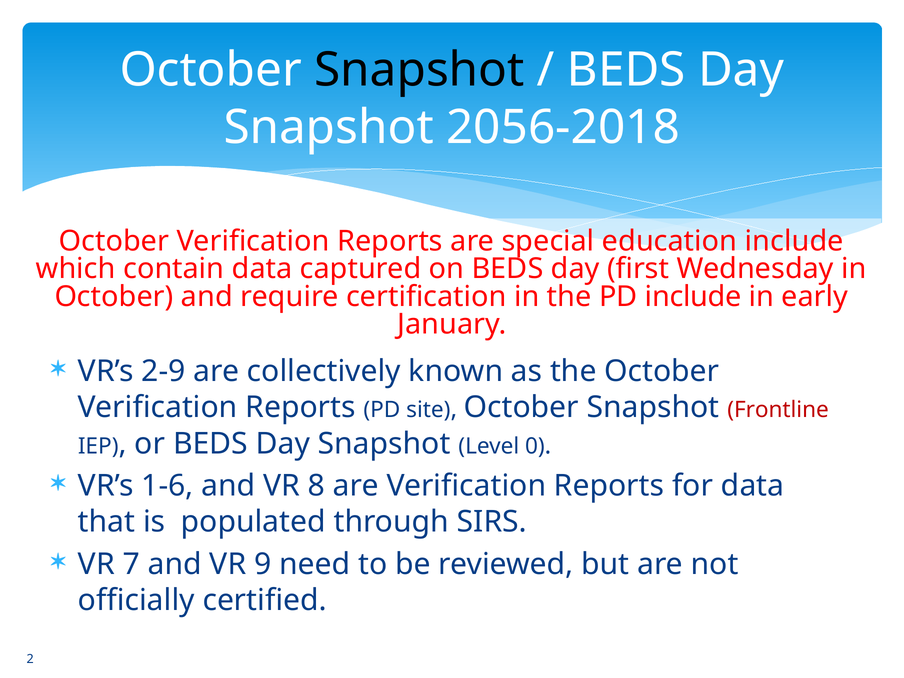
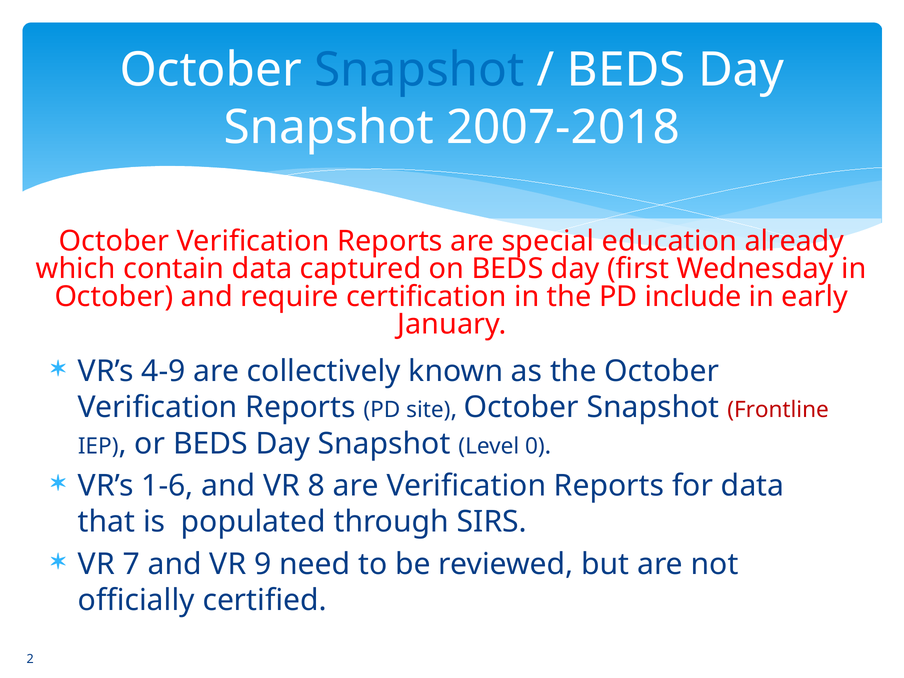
Snapshot at (419, 70) colour: black -> blue
2056-2018: 2056-2018 -> 2007-2018
education include: include -> already
2-9: 2-9 -> 4-9
